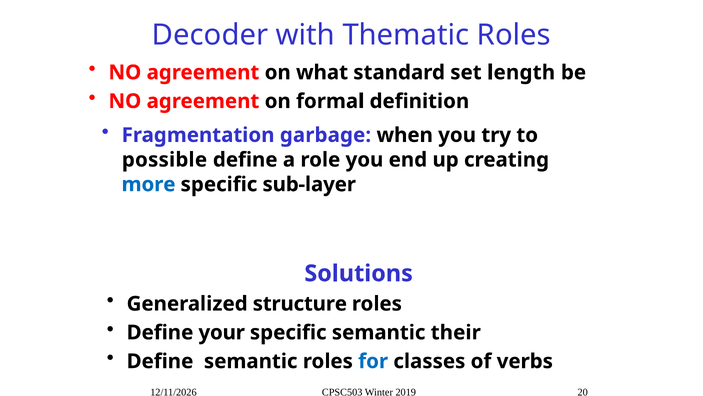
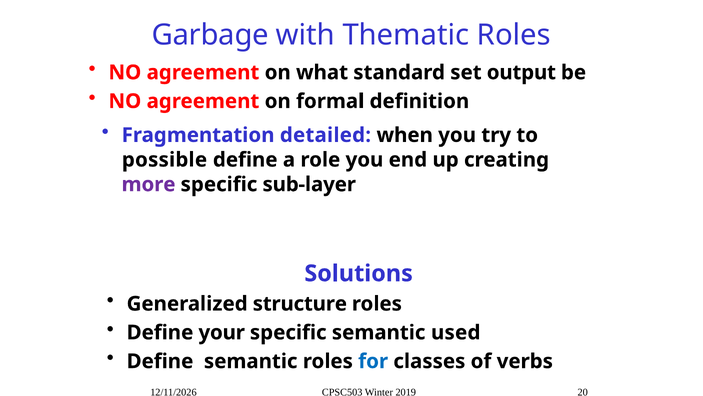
Decoder: Decoder -> Garbage
length: length -> output
garbage: garbage -> detailed
more colour: blue -> purple
their: their -> used
